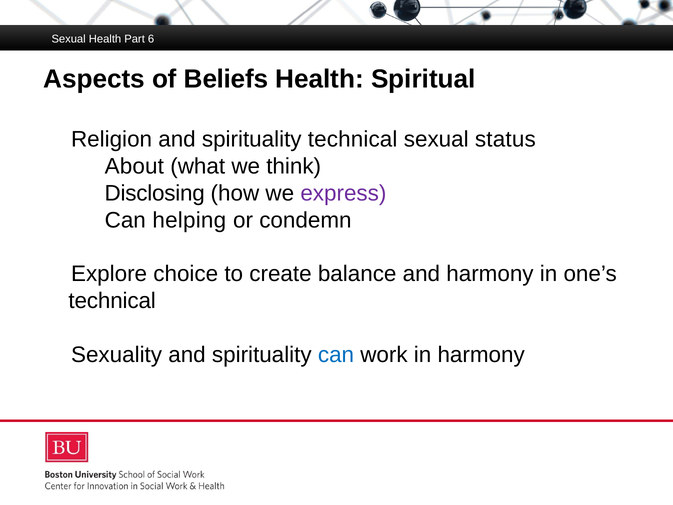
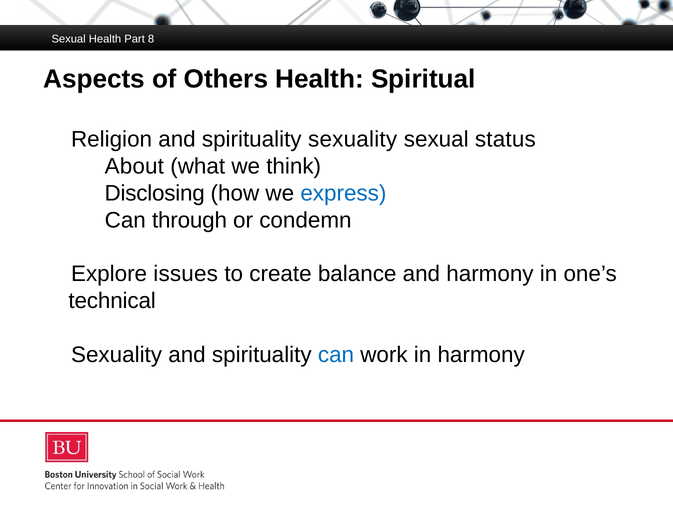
6: 6 -> 8
Beliefs: Beliefs -> Others
spirituality technical: technical -> sexuality
express colour: purple -> blue
helping: helping -> through
choice: choice -> issues
